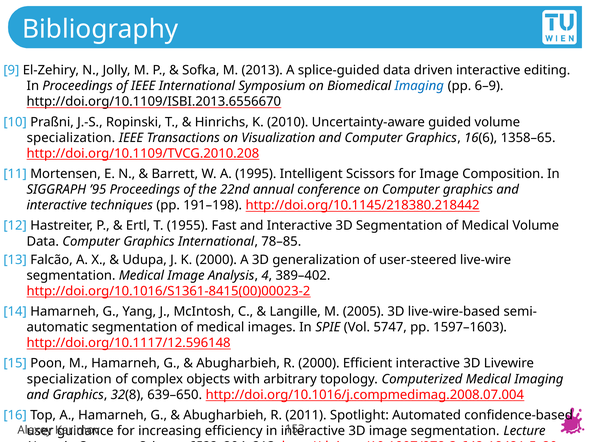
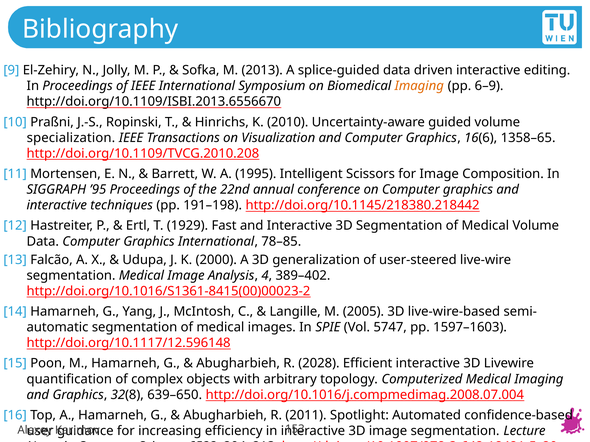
Imaging at (419, 86) colour: blue -> orange
1955: 1955 -> 1929
R 2000: 2000 -> 2028
specialization at (69, 379): specialization -> quantification
